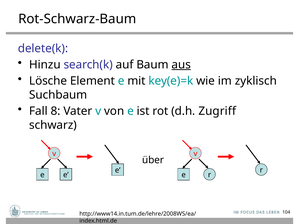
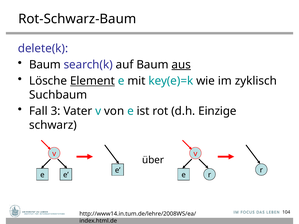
Hinzu at (45, 65): Hinzu -> Baum
Element underline: none -> present
8: 8 -> 3
Zugriff: Zugriff -> Einzige
